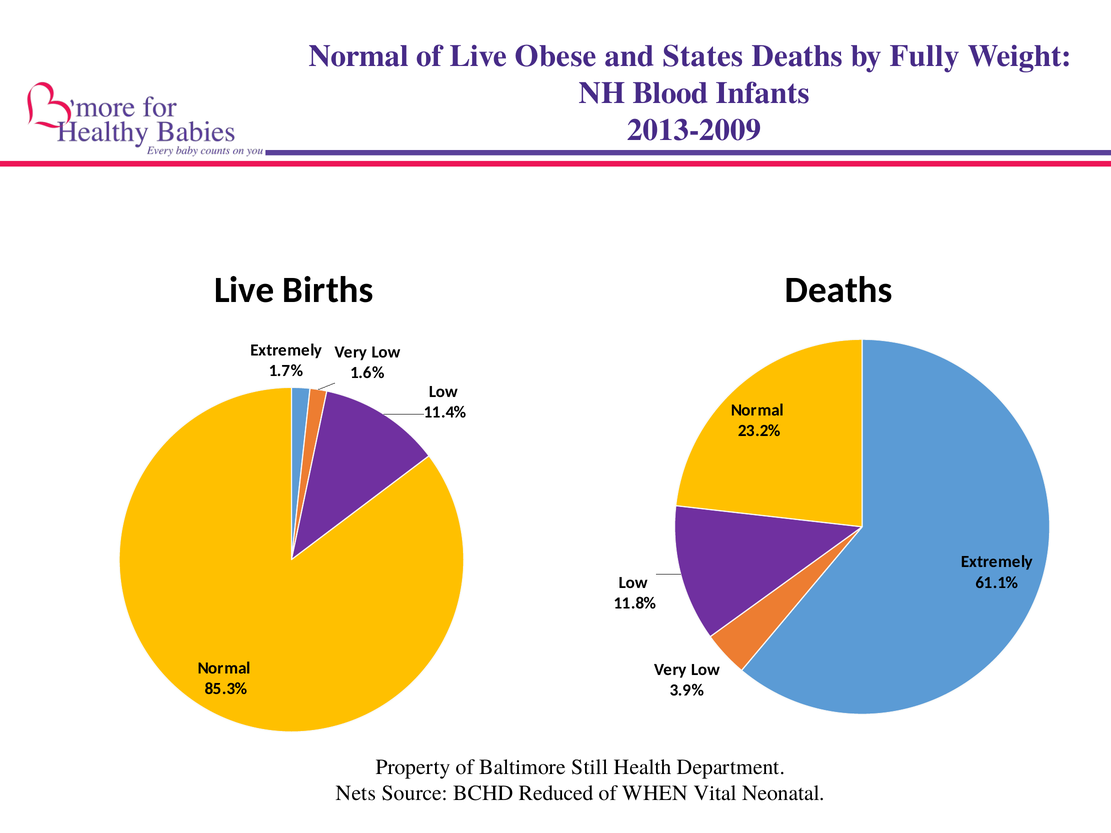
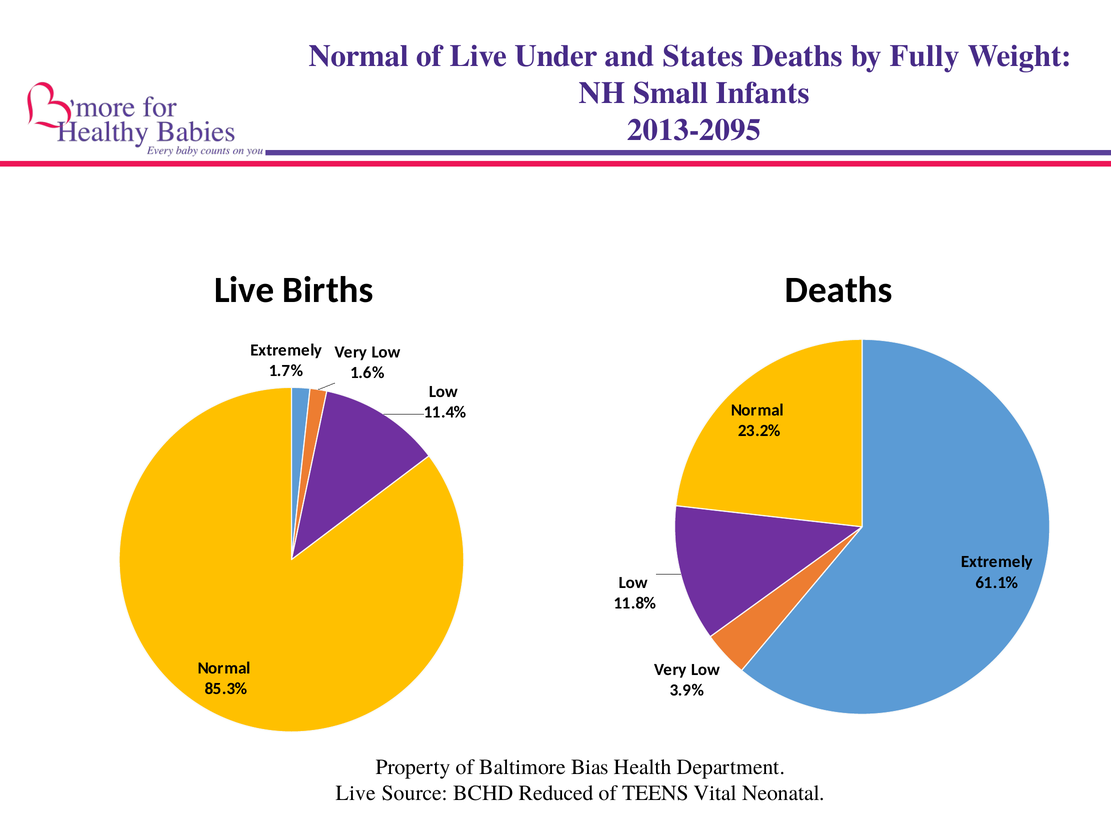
Obese: Obese -> Under
Blood: Blood -> Small
2013-2009: 2013-2009 -> 2013-2095
Still: Still -> Bias
Nets at (356, 793): Nets -> Live
WHEN: WHEN -> TEENS
